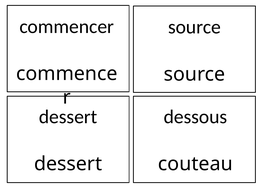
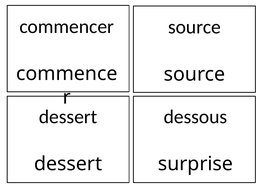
couteau: couteau -> surprise
